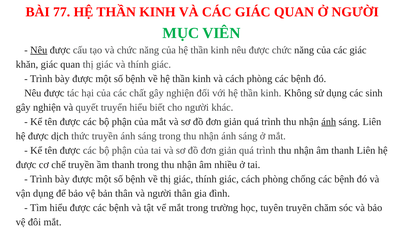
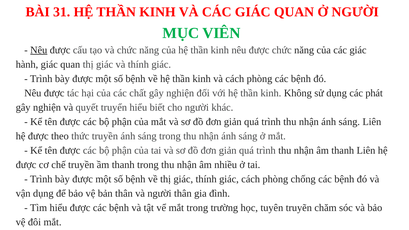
77: 77 -> 31
khăn: khăn -> hành
sinh: sinh -> phát
ánh at (329, 122) underline: present -> none
dịch: dịch -> theo
